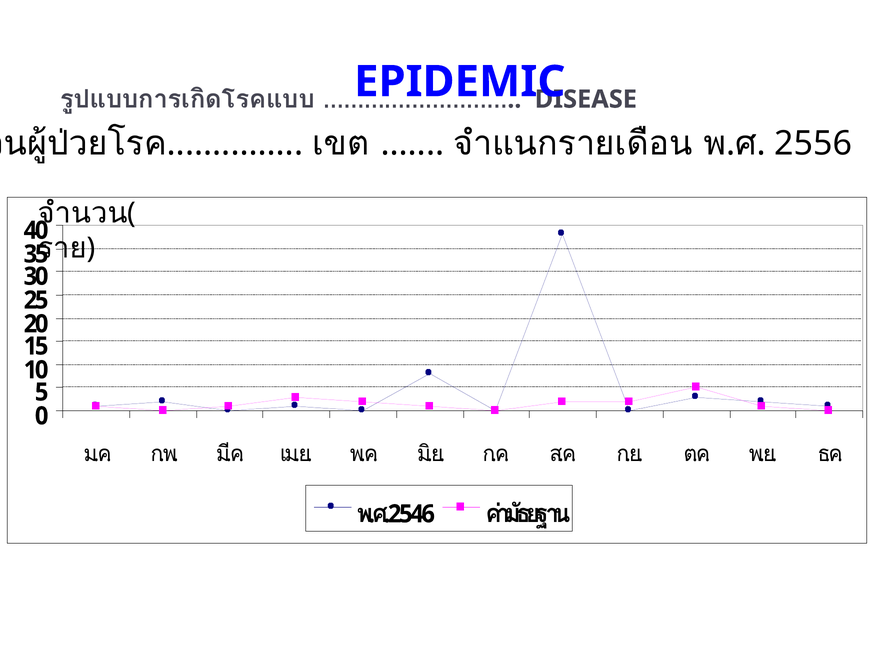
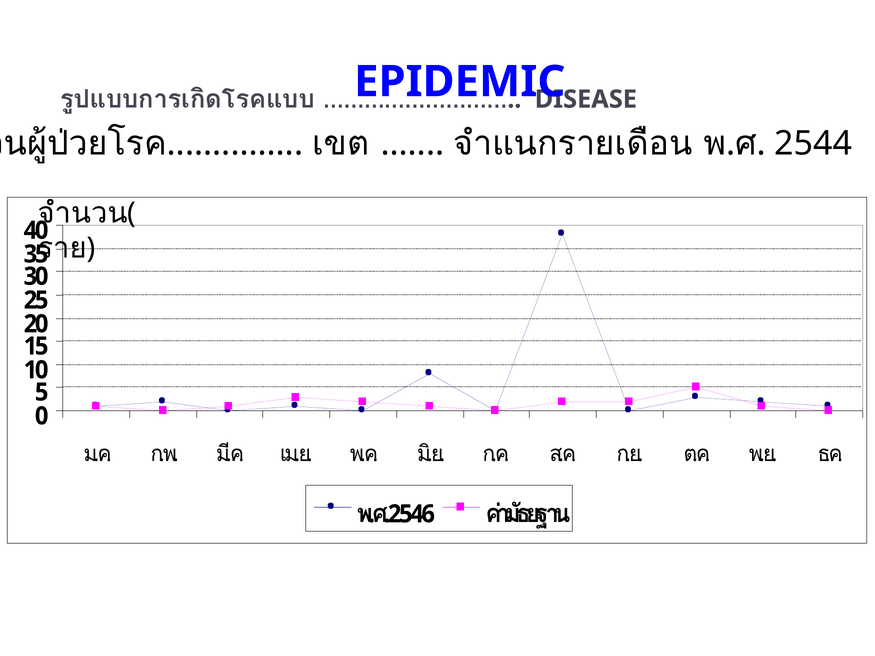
2556: 2556 -> 2544
